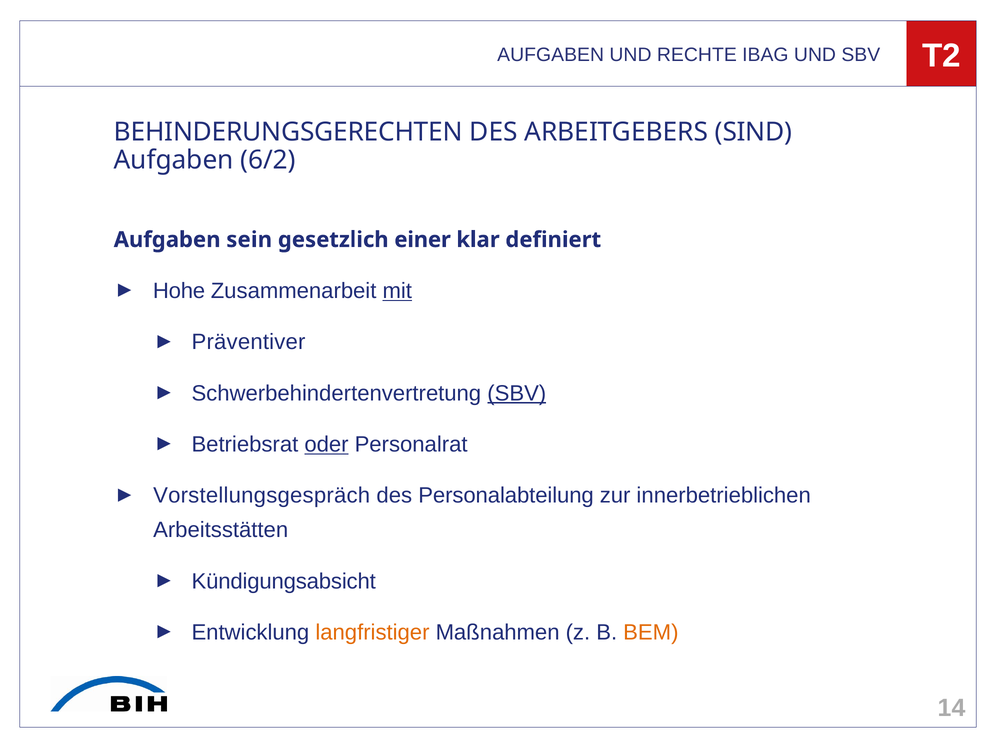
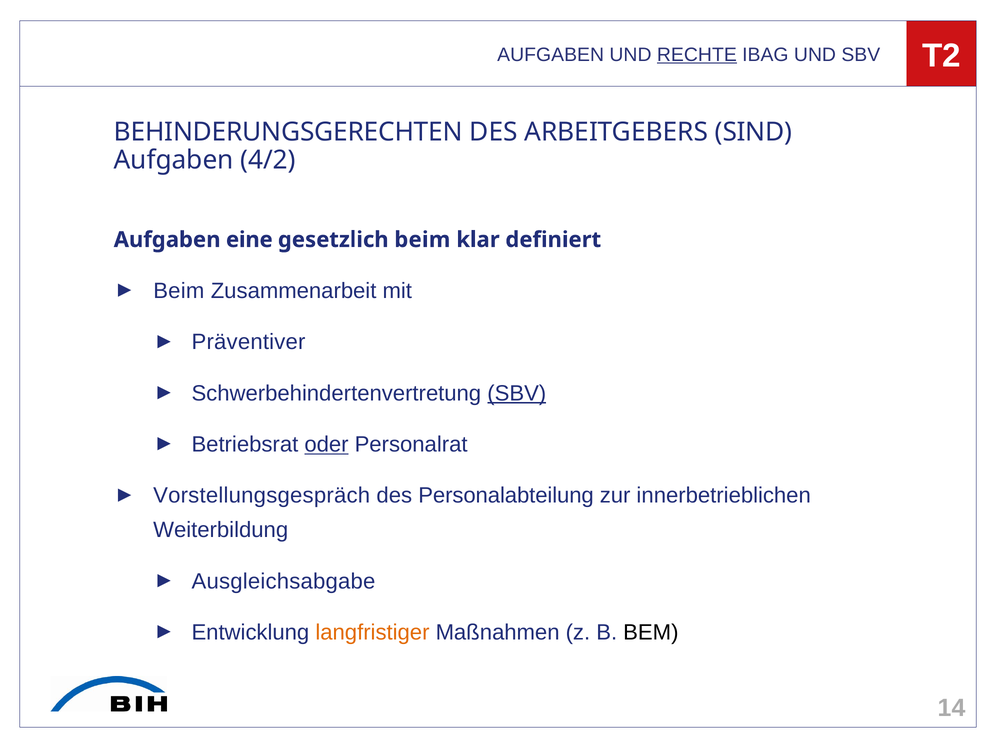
RECHTE underline: none -> present
6/2: 6/2 -> 4/2
sein: sein -> eine
gesetzlich einer: einer -> beim
Hohe at (179, 291): Hohe -> Beim
mit underline: present -> none
Arbeitsstätten: Arbeitsstätten -> Weiterbildung
Kündigungsabsicht: Kündigungsabsicht -> Ausgleichsabgabe
BEM colour: orange -> black
